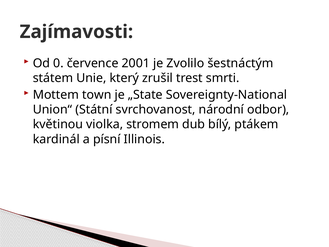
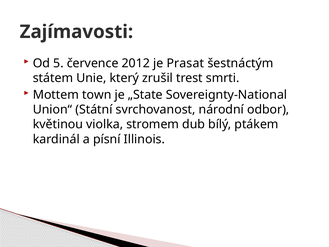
0: 0 -> 5
2001: 2001 -> 2012
Zvolilo: Zvolilo -> Prasat
